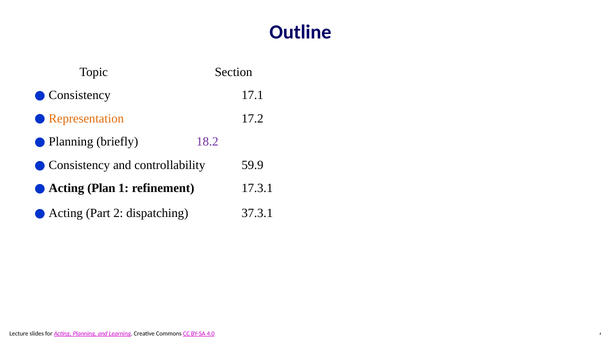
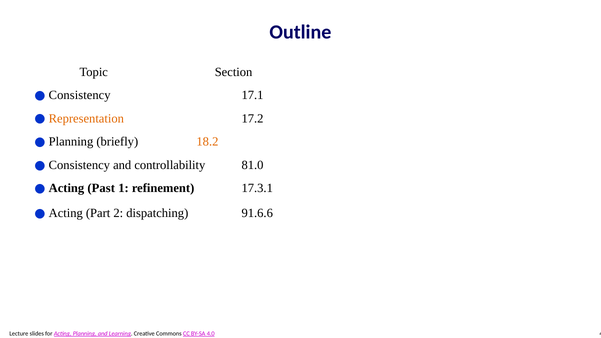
18.2 colour: purple -> orange
59.9: 59.9 -> 81.0
Plan: Plan -> Past
37.3.1: 37.3.1 -> 91.6.6
